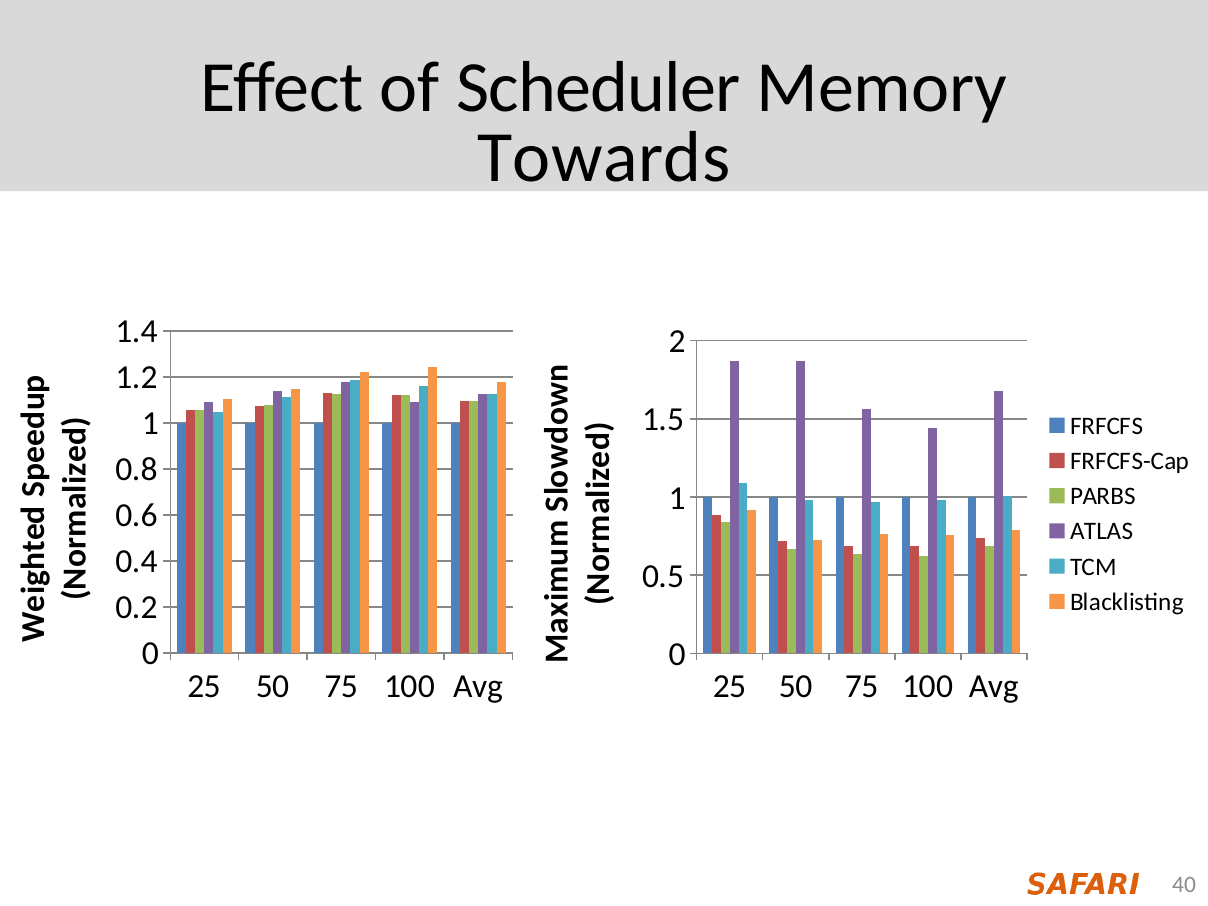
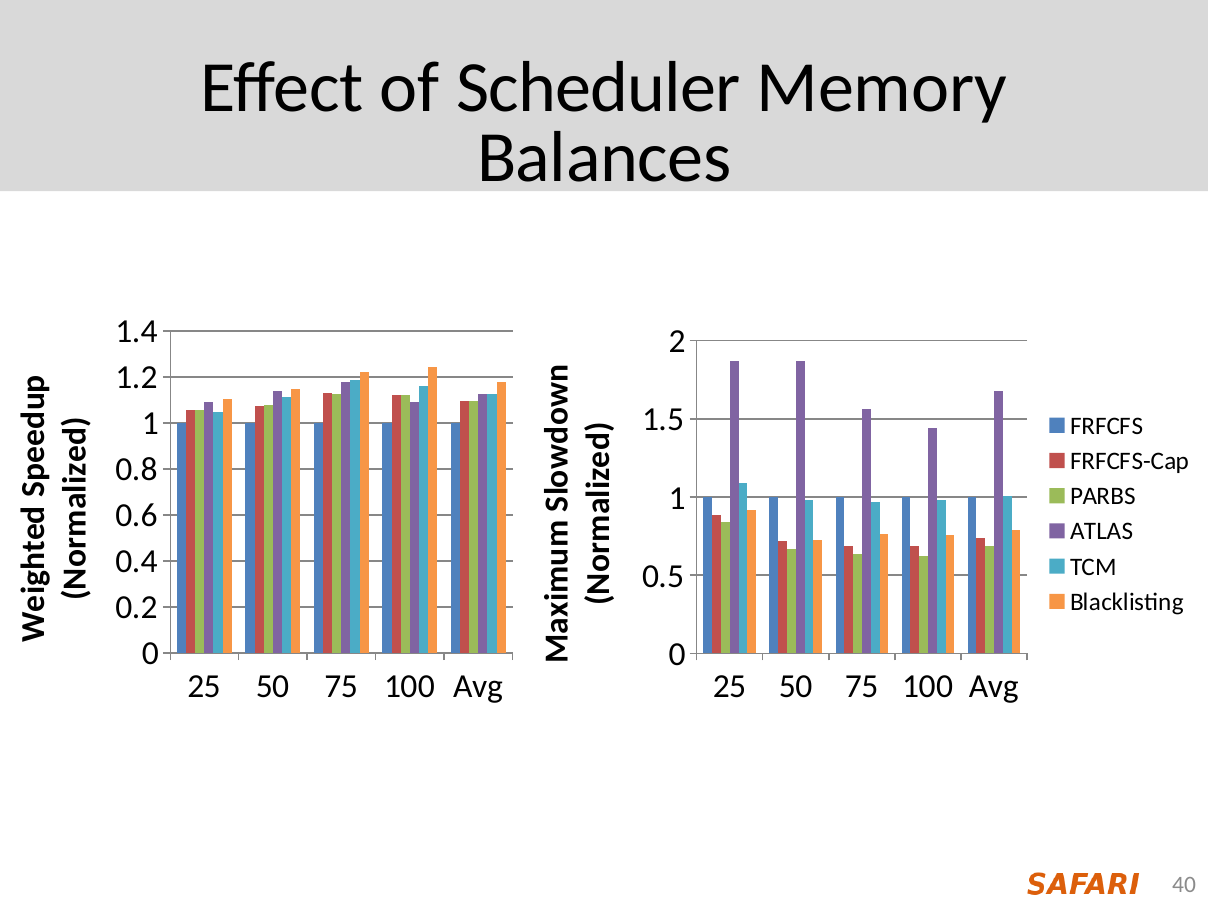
Towards: Towards -> Balances
